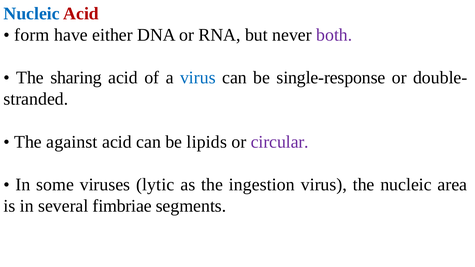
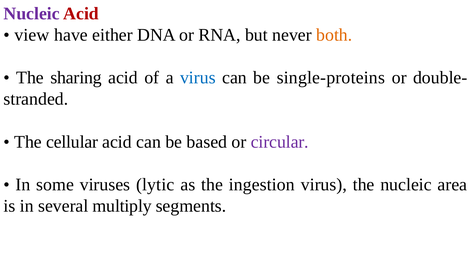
Nucleic at (32, 14) colour: blue -> purple
form: form -> view
both colour: purple -> orange
single-response: single-response -> single-proteins
against: against -> cellular
lipids: lipids -> based
fimbriae: fimbriae -> multiply
